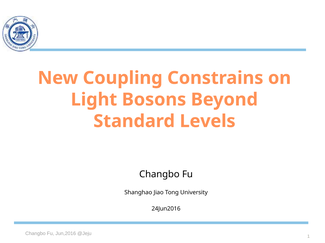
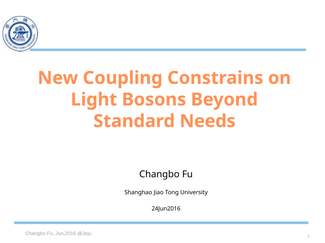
Levels: Levels -> Needs
